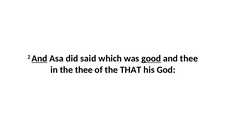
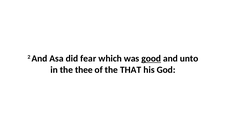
And at (39, 59) underline: present -> none
said: said -> fear
and thee: thee -> unto
